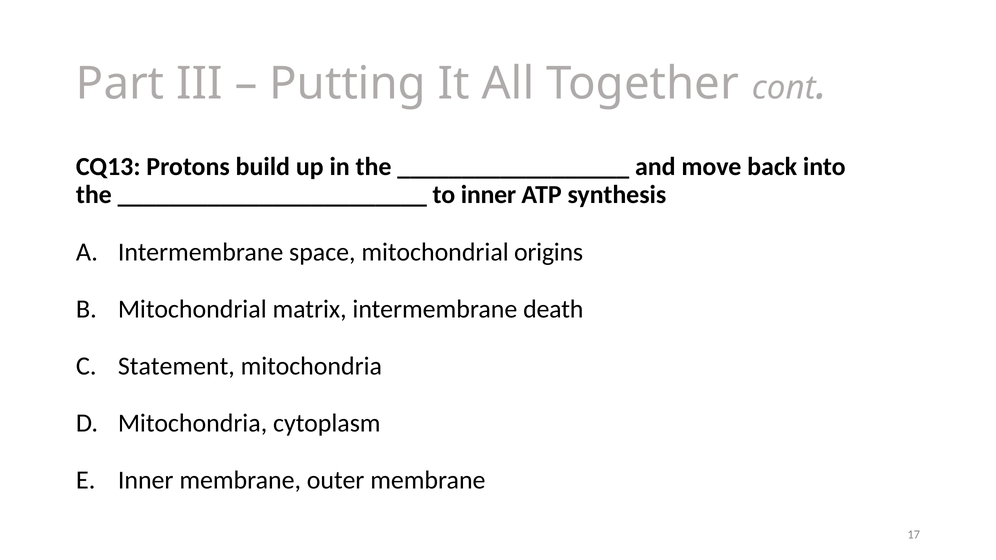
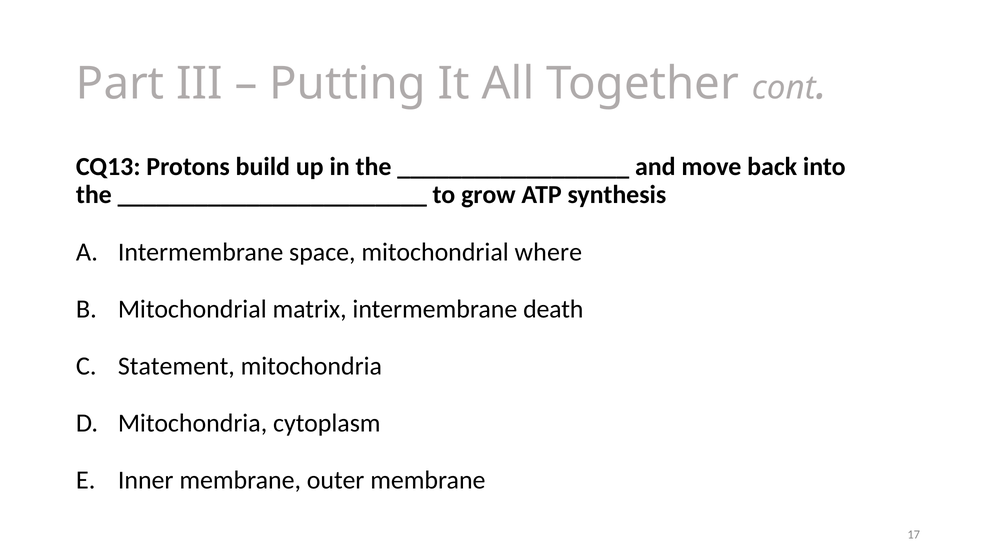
to inner: inner -> grow
origins: origins -> where
